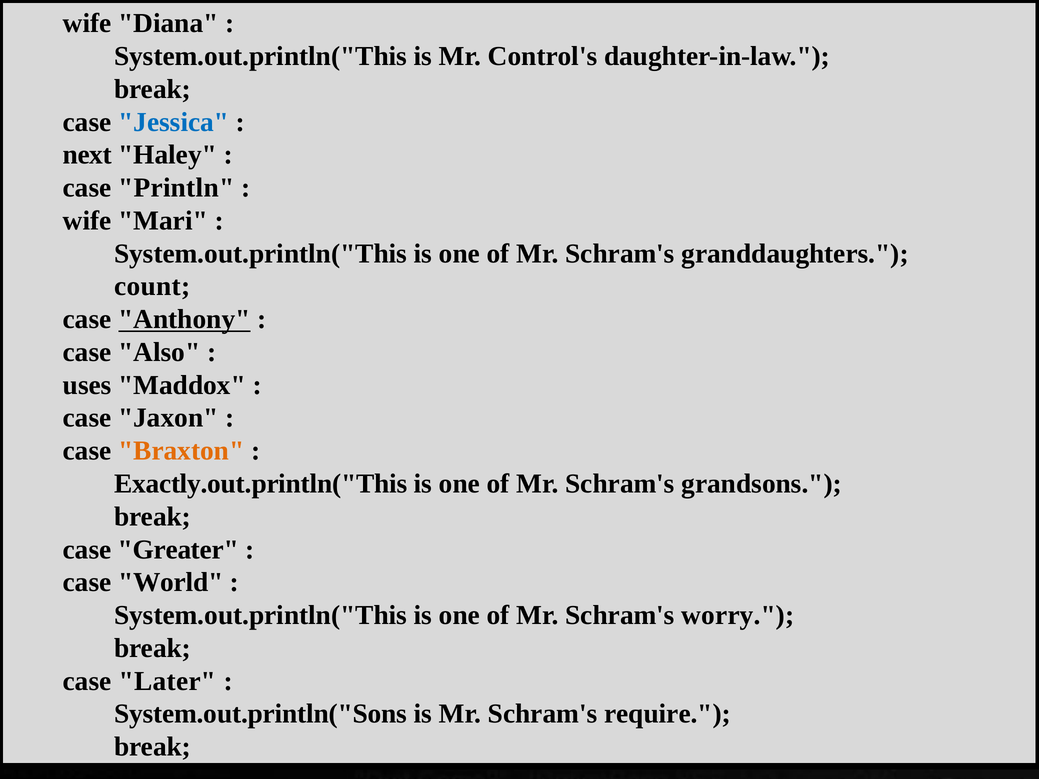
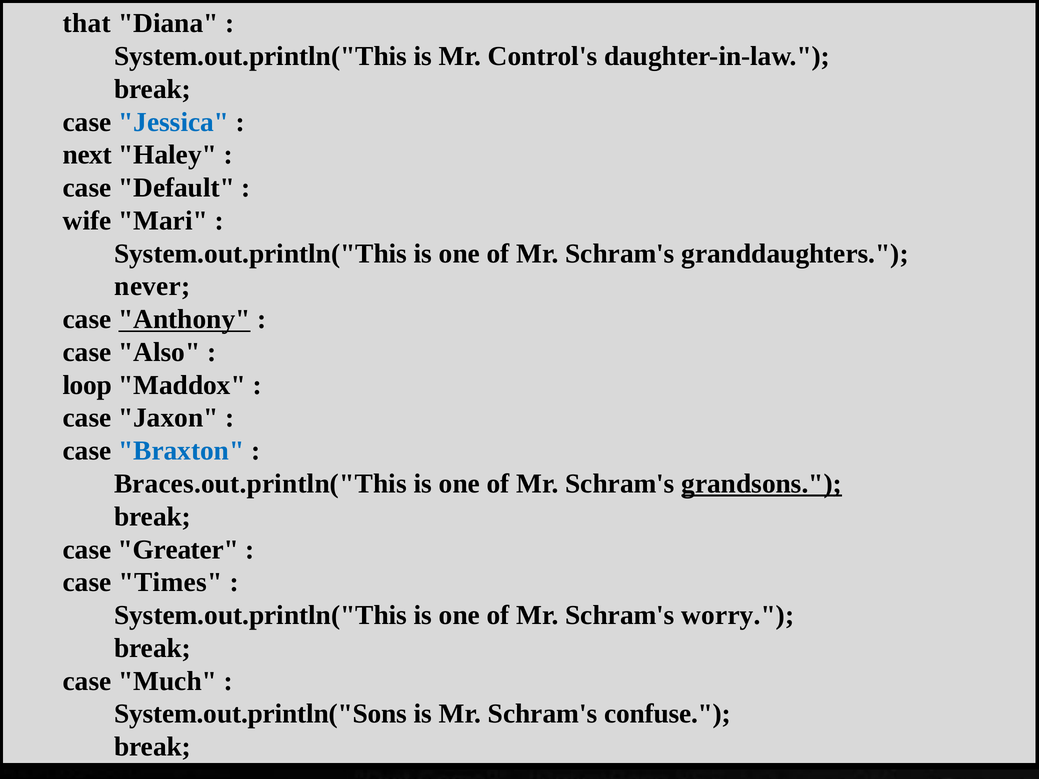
wife at (87, 23): wife -> that
Println: Println -> Default
count: count -> never
uses: uses -> loop
Braxton colour: orange -> blue
Exactly.out.println("This: Exactly.out.println("This -> Braces.out.println("This
grandsons underline: none -> present
World: World -> Times
Later: Later -> Much
require: require -> confuse
